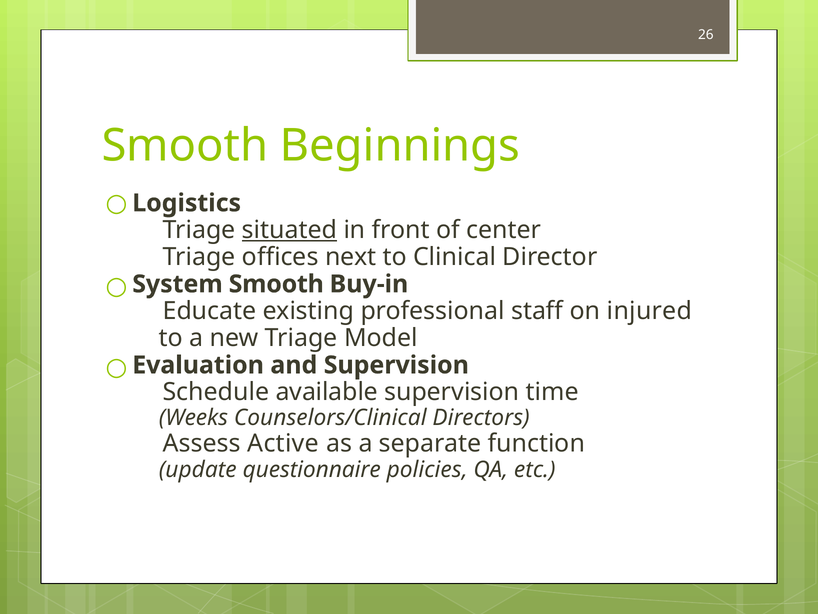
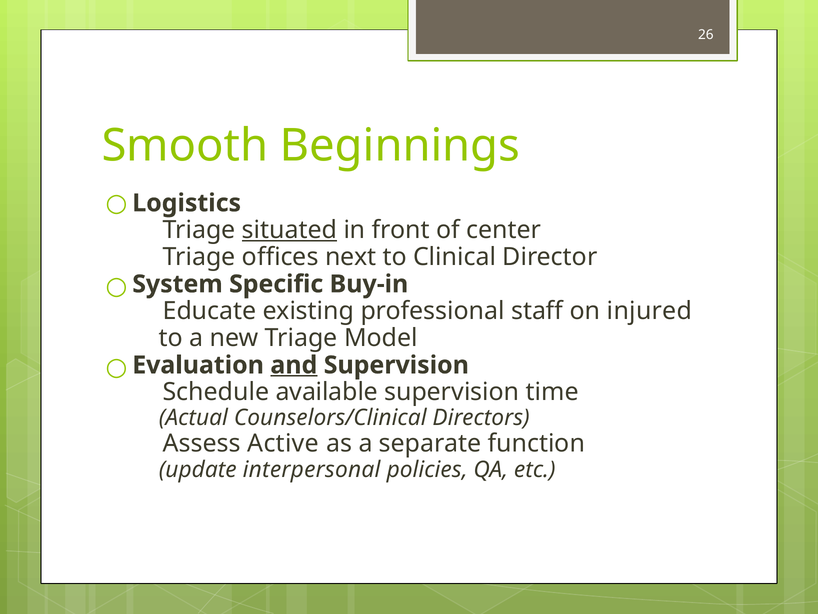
System Smooth: Smooth -> Specific
and underline: none -> present
Weeks: Weeks -> Actual
questionnaire: questionnaire -> interpersonal
